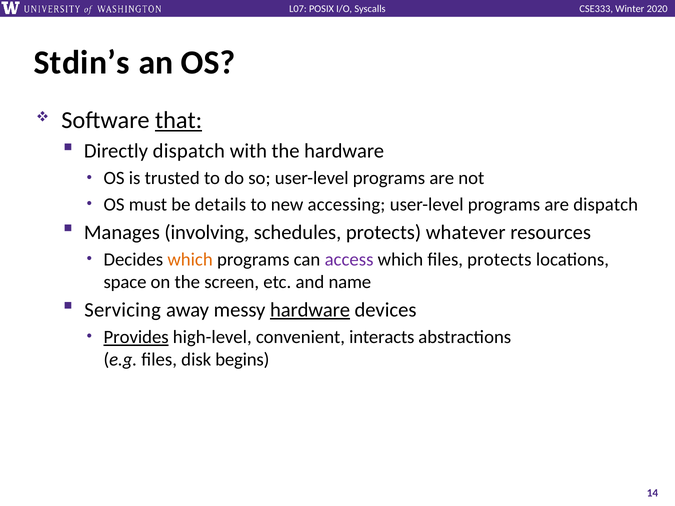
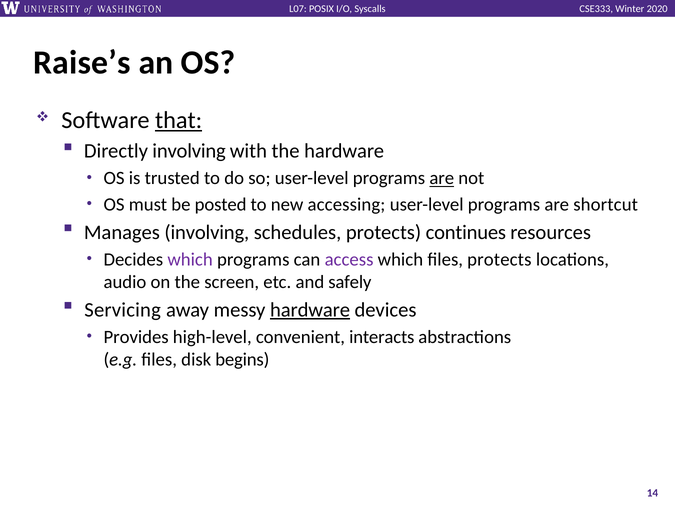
Stdin’s: Stdin’s -> Raise’s
Directly dispatch: dispatch -> involving
are at (442, 178) underline: none -> present
details: details -> posted
are dispatch: dispatch -> shortcut
whatever: whatever -> continues
which at (190, 260) colour: orange -> purple
space: space -> audio
name: name -> safely
Provides underline: present -> none
